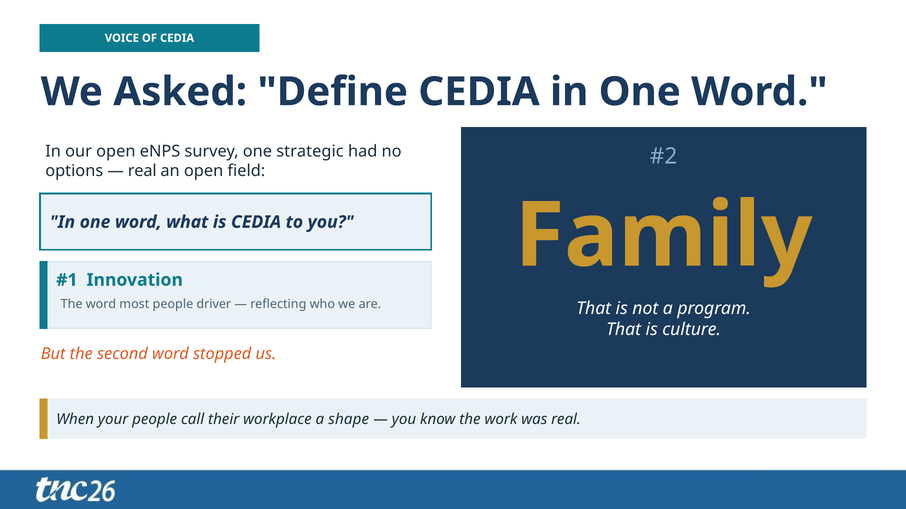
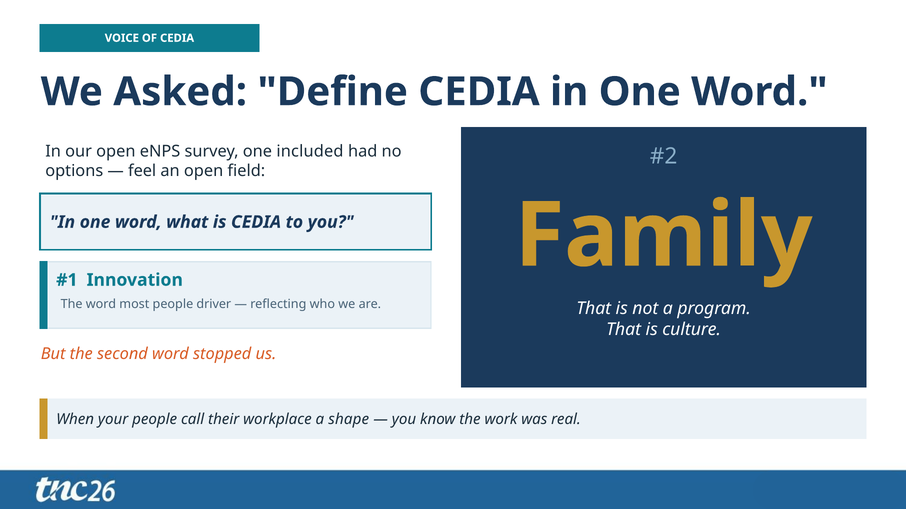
strategic: strategic -> included
real at (142, 171): real -> feel
